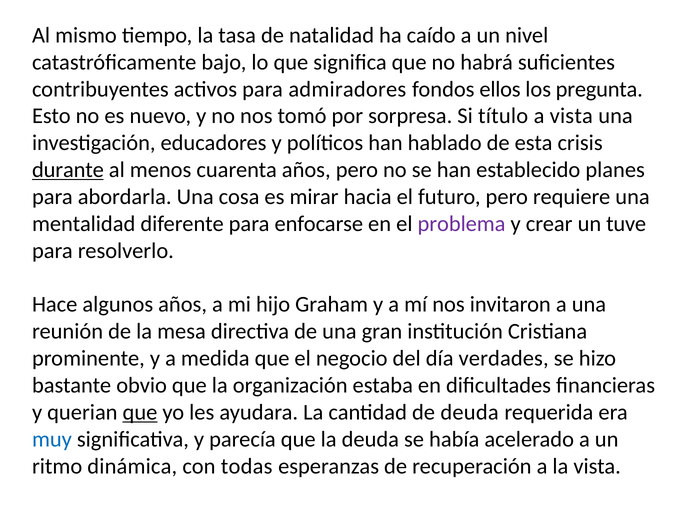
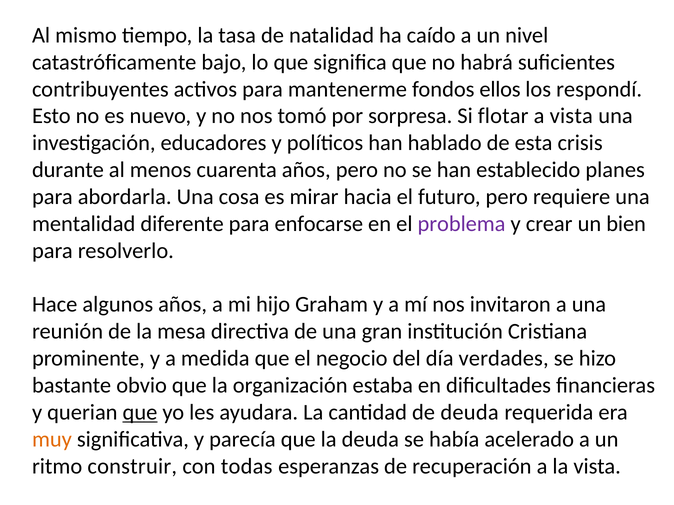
admiradores: admiradores -> mantenerme
pregunta: pregunta -> respondí
título: título -> flotar
durante underline: present -> none
tuve: tuve -> bien
muy colour: blue -> orange
dinámica: dinámica -> construir
